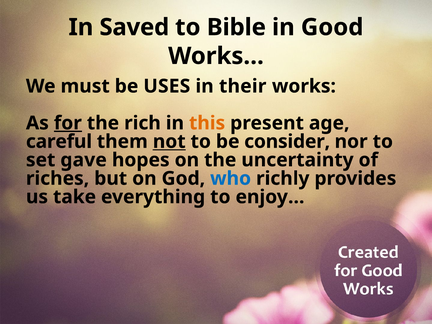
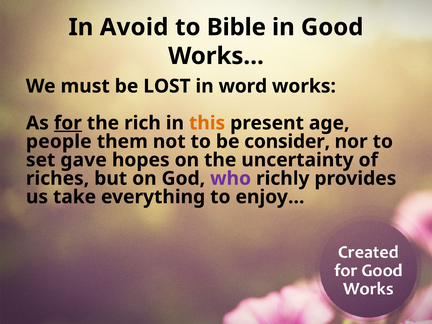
Saved: Saved -> Avoid
USES: USES -> LOST
their: their -> word
careful: careful -> people
not underline: present -> none
who colour: blue -> purple
